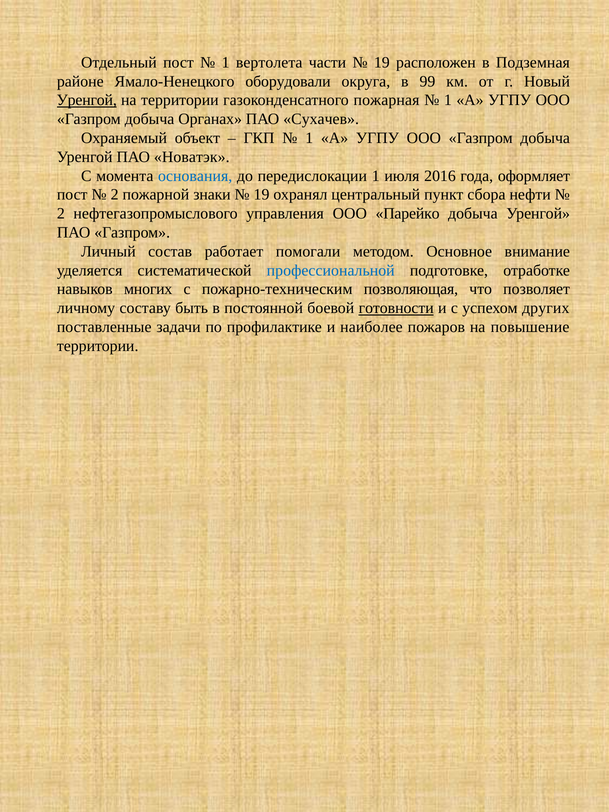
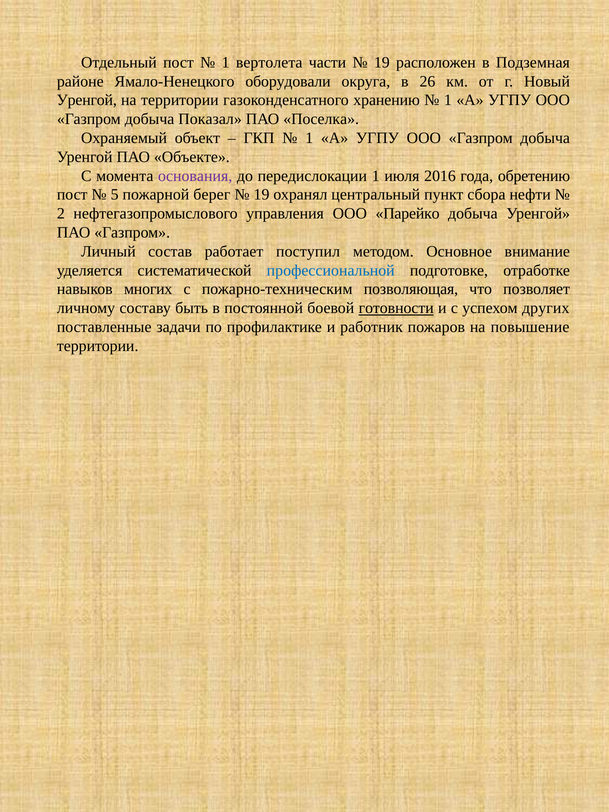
99: 99 -> 26
Уренгой at (87, 100) underline: present -> none
пожарная: пожарная -> хранению
Органах: Органах -> Показал
Сухачев: Сухачев -> Поселка
Новатэк: Новатэк -> Объекте
основания colour: blue -> purple
оформляет: оформляет -> обретению
2 at (115, 195): 2 -> 5
знаки: знаки -> берег
помогали: помогали -> поступил
наиболее: наиболее -> работник
